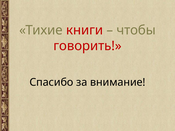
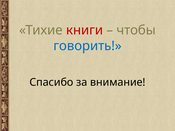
говорить colour: red -> blue
